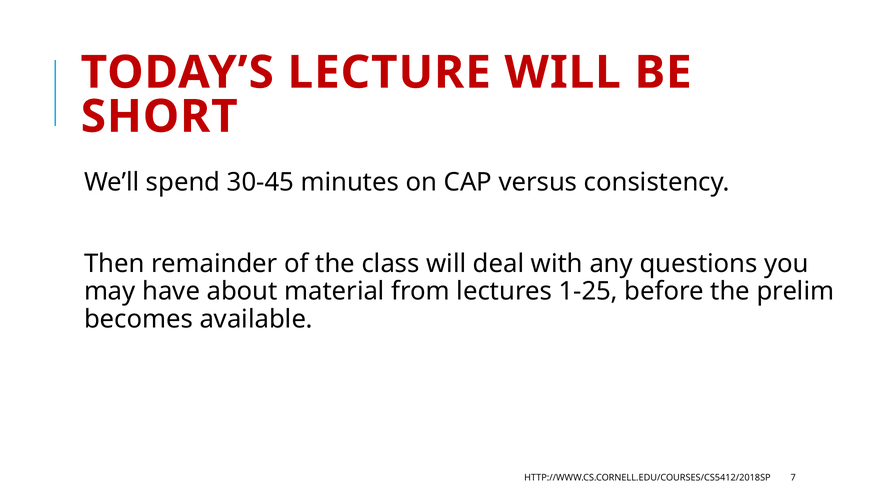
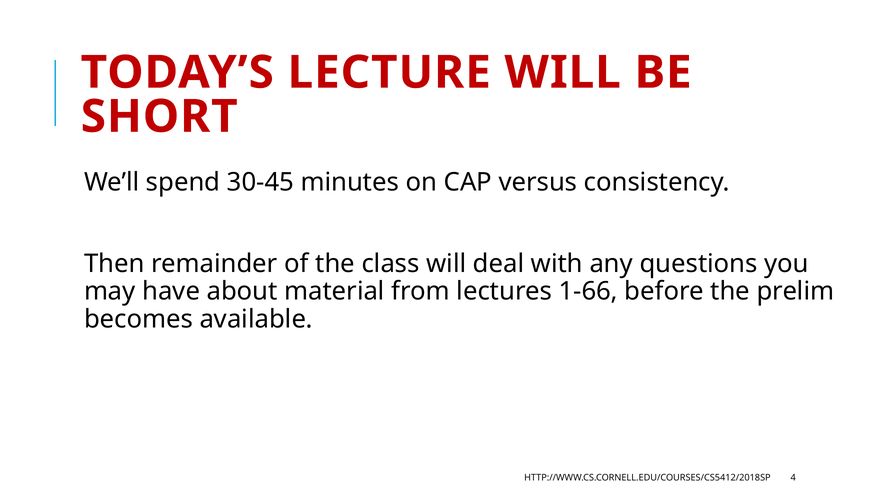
1-25: 1-25 -> 1-66
7: 7 -> 4
